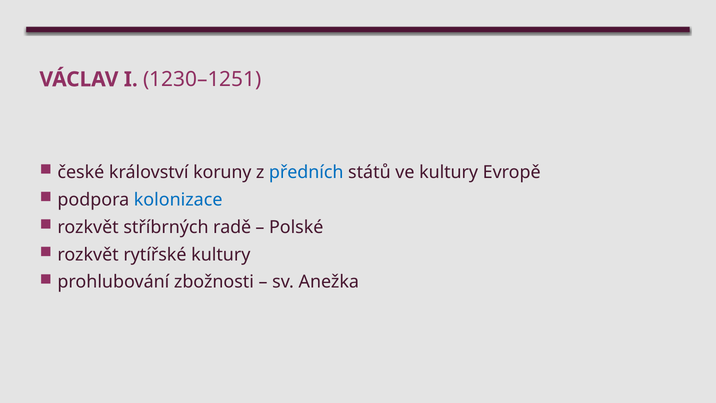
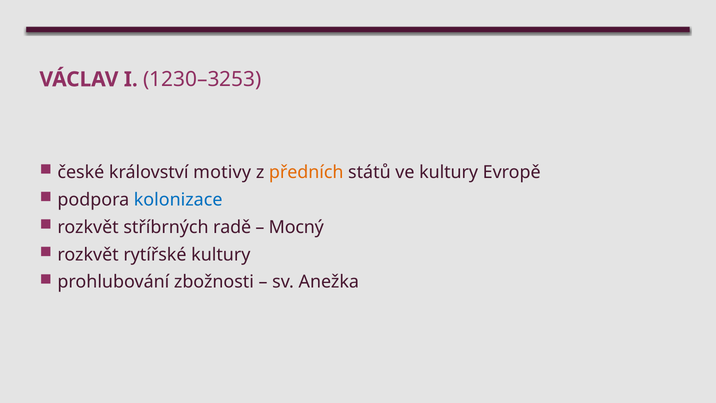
1230–1251: 1230–1251 -> 1230–3253
koruny: koruny -> motivy
předních colour: blue -> orange
Polské: Polské -> Mocný
